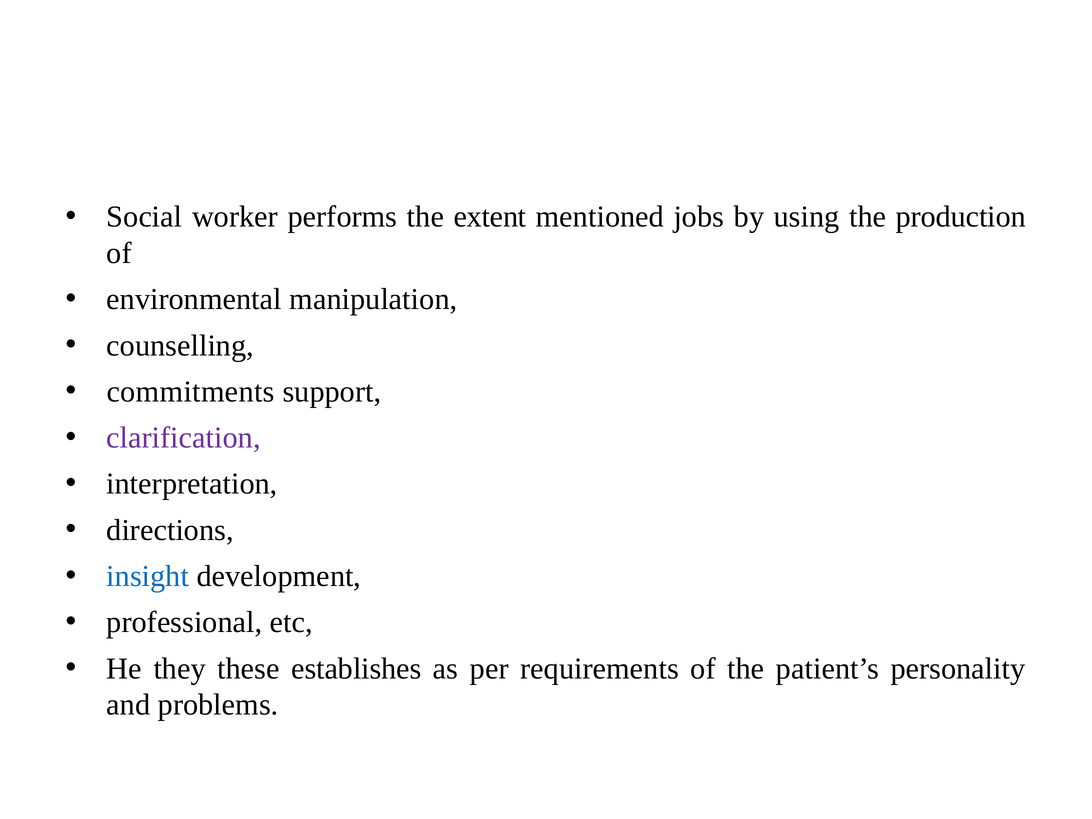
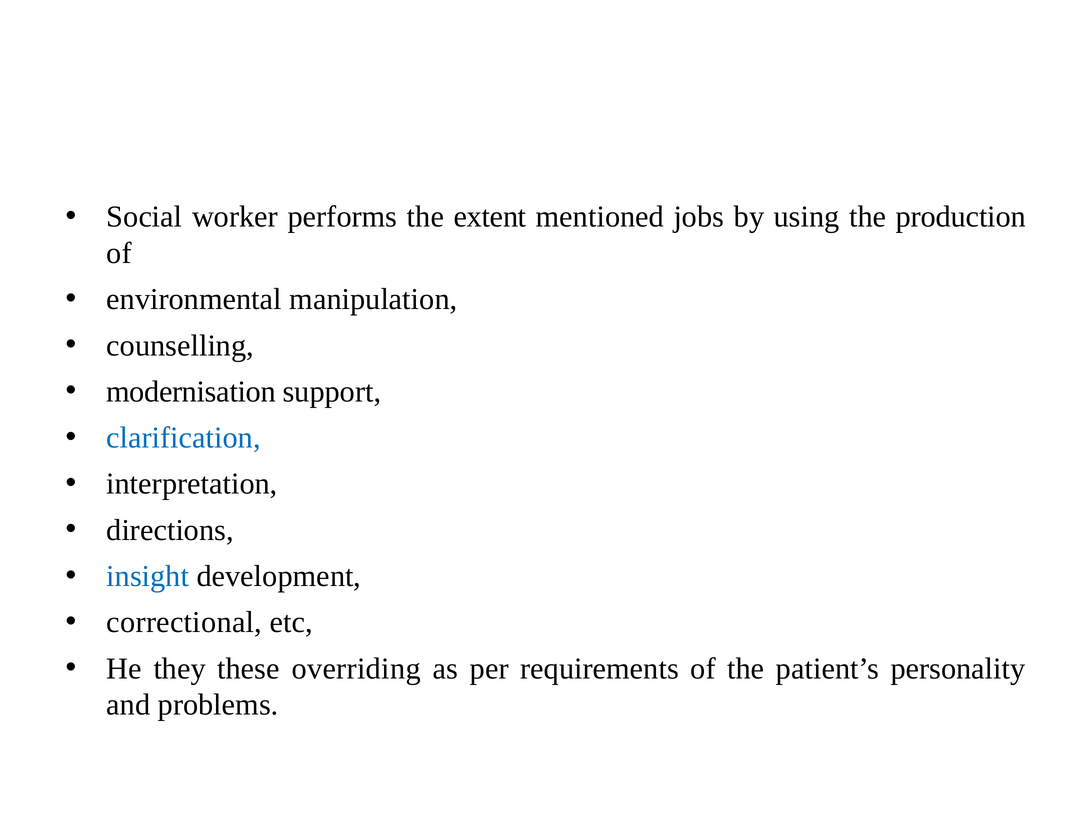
commitments: commitments -> modernisation
clarification colour: purple -> blue
professional: professional -> correctional
establishes: establishes -> overriding
